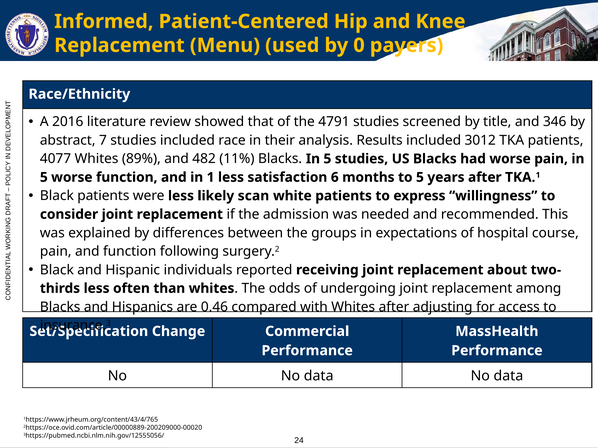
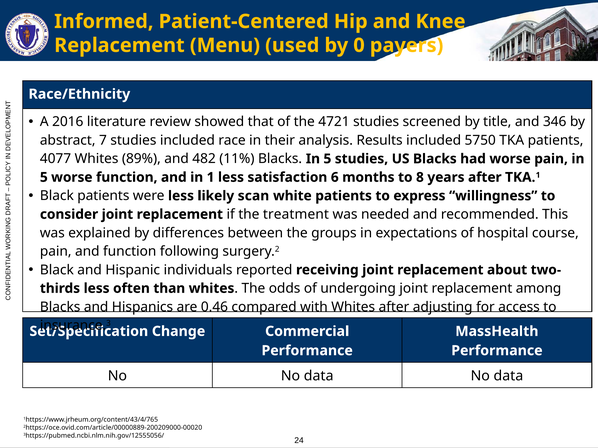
4791: 4791 -> 4721
3012: 3012 -> 5750
to 5: 5 -> 8
admission: admission -> treatment
